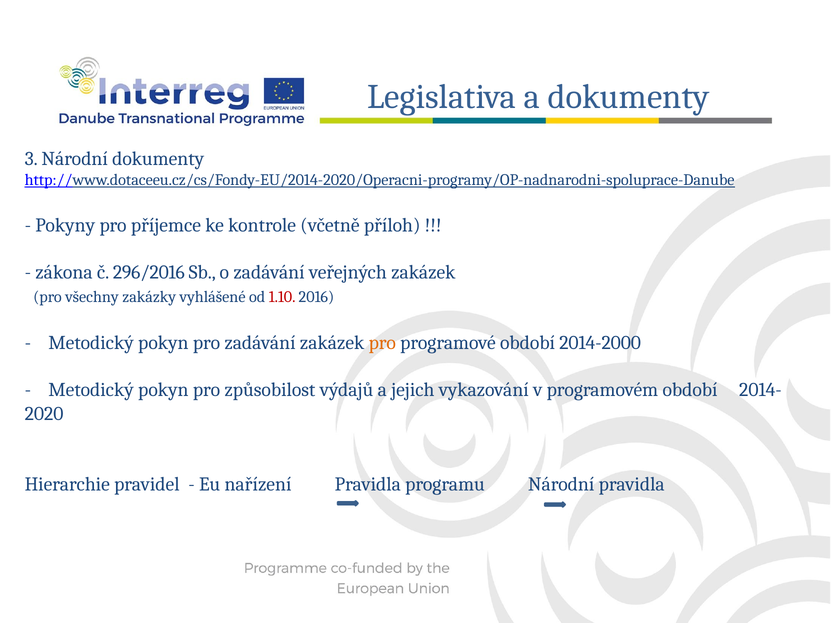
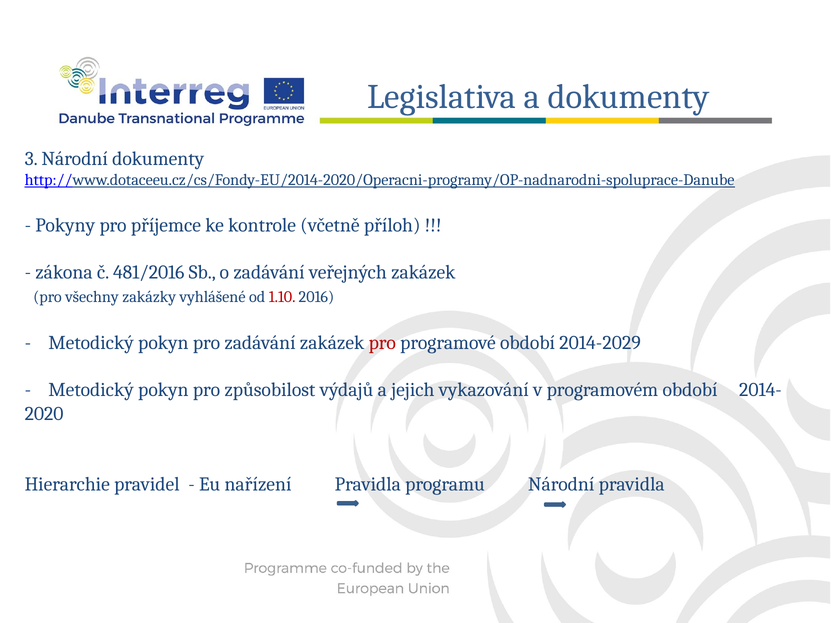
296/2016: 296/2016 -> 481/2016
pro at (382, 343) colour: orange -> red
2014-2000: 2014-2000 -> 2014-2029
